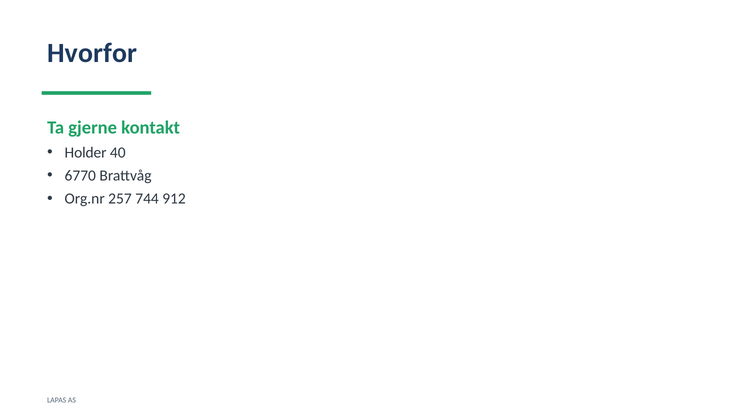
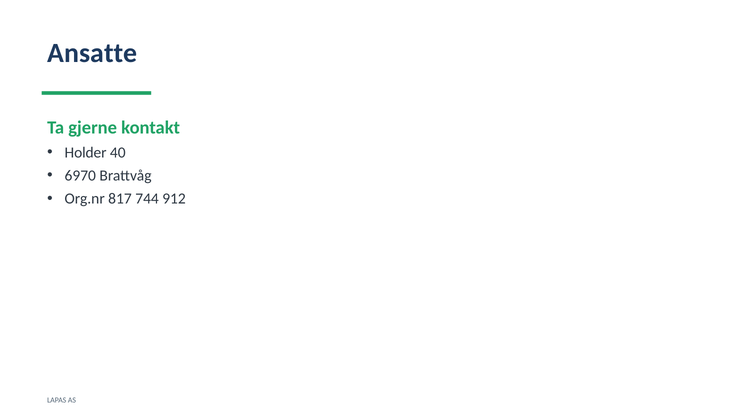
Hvorfor: Hvorfor -> Ansatte
6770: 6770 -> 6970
257: 257 -> 817
